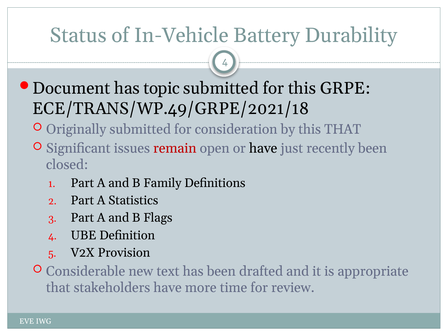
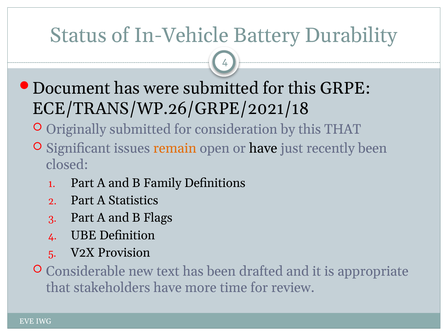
topic: topic -> were
ECE/TRANS/WP.49/GRPE/2021/18: ECE/TRANS/WP.49/GRPE/2021/18 -> ECE/TRANS/WP.26/GRPE/2021/18
remain colour: red -> orange
